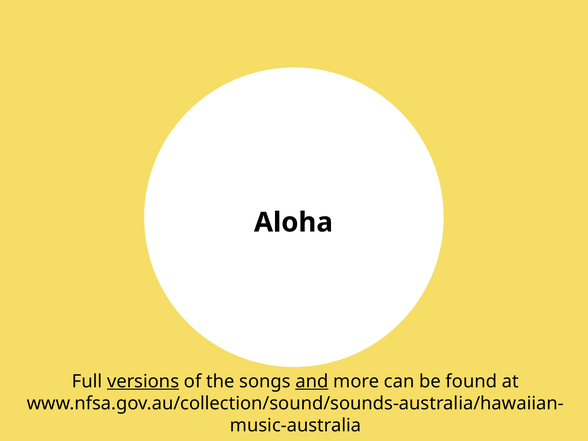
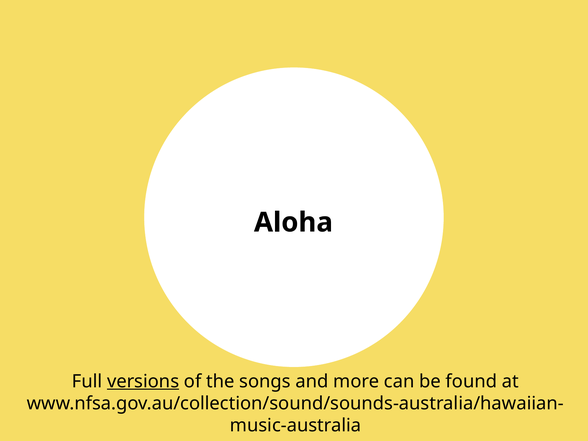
and underline: present -> none
